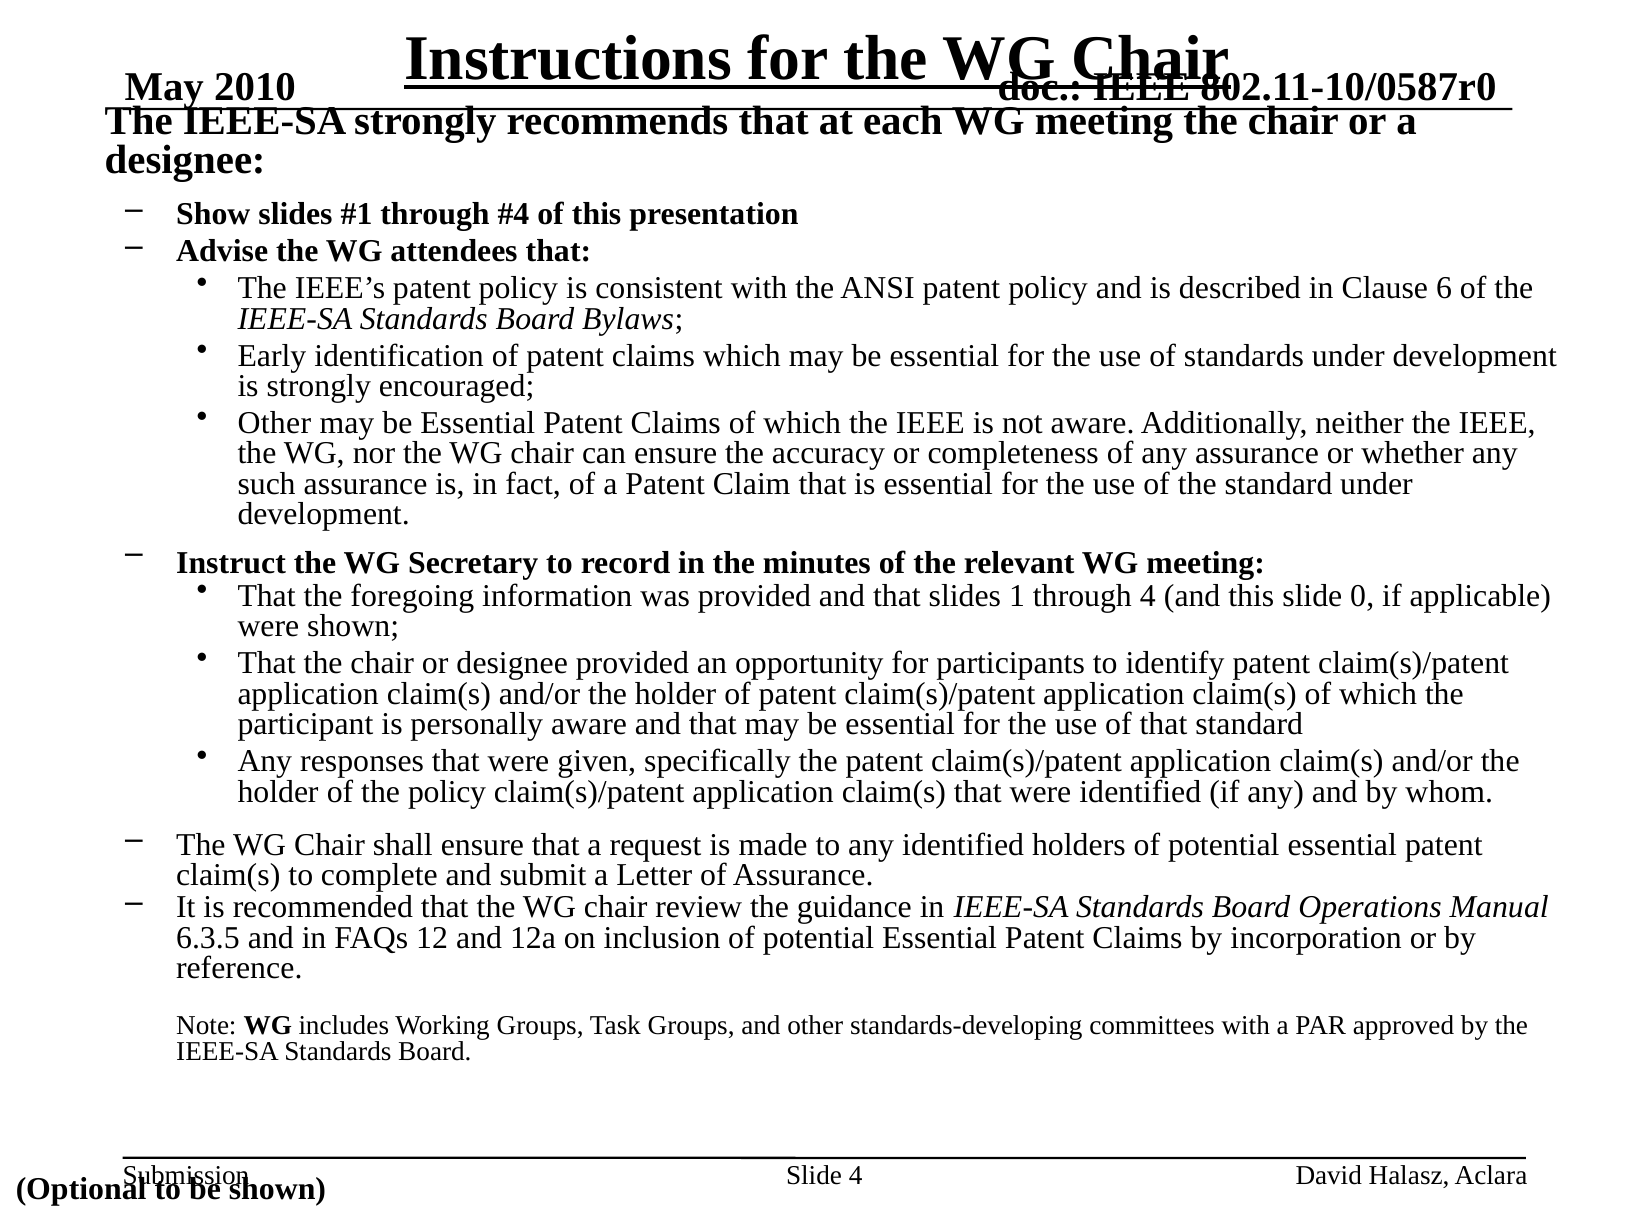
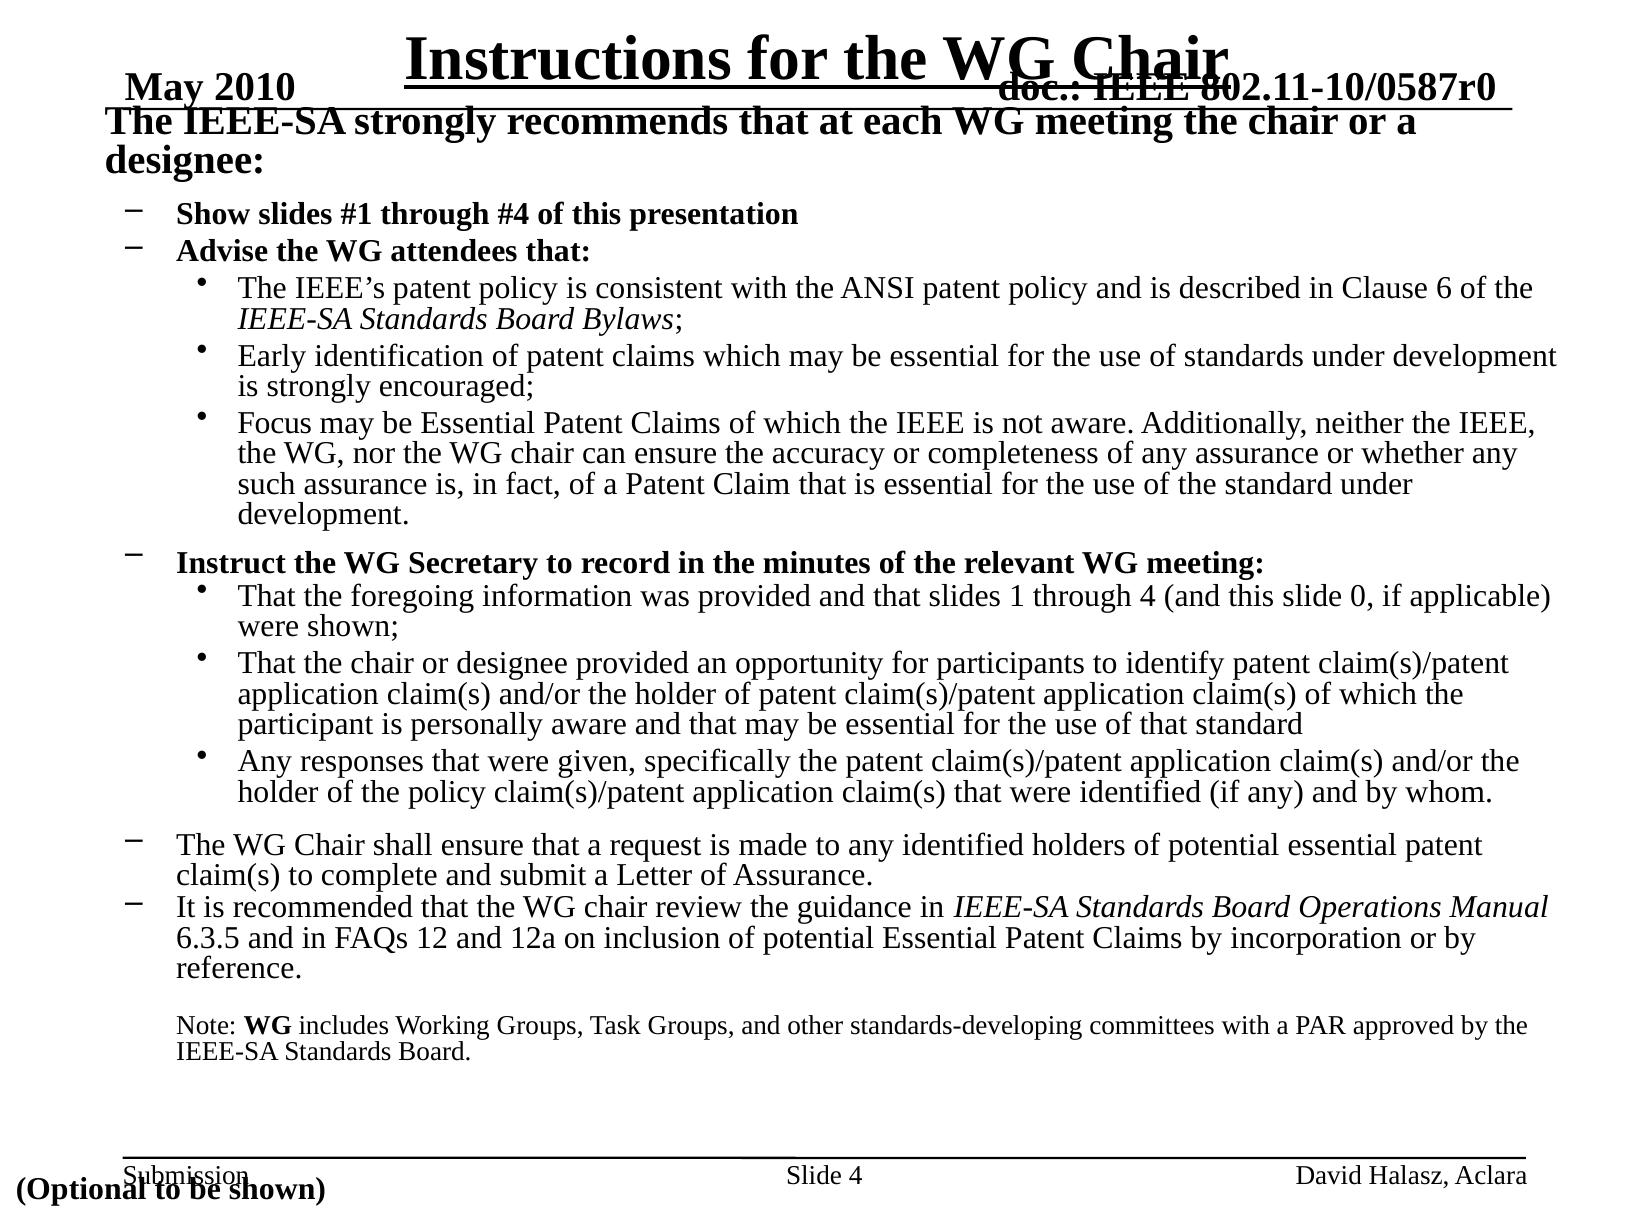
Other at (274, 423): Other -> Focus
